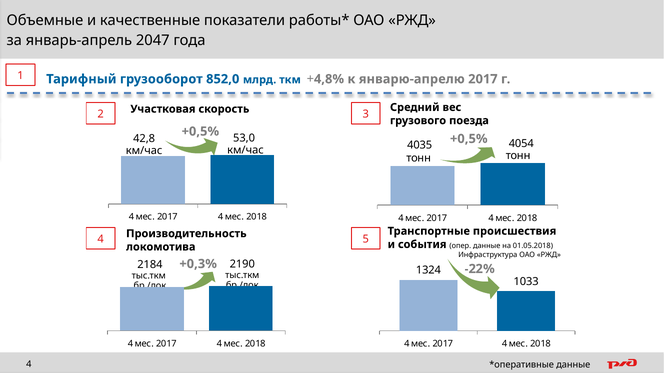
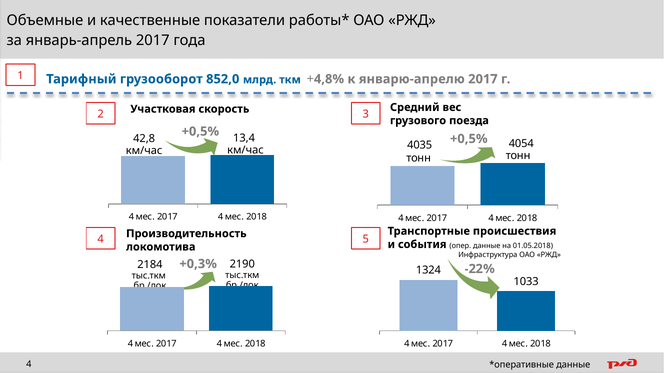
январь-апрель 2047: 2047 -> 2017
53,0: 53,0 -> 13,4
